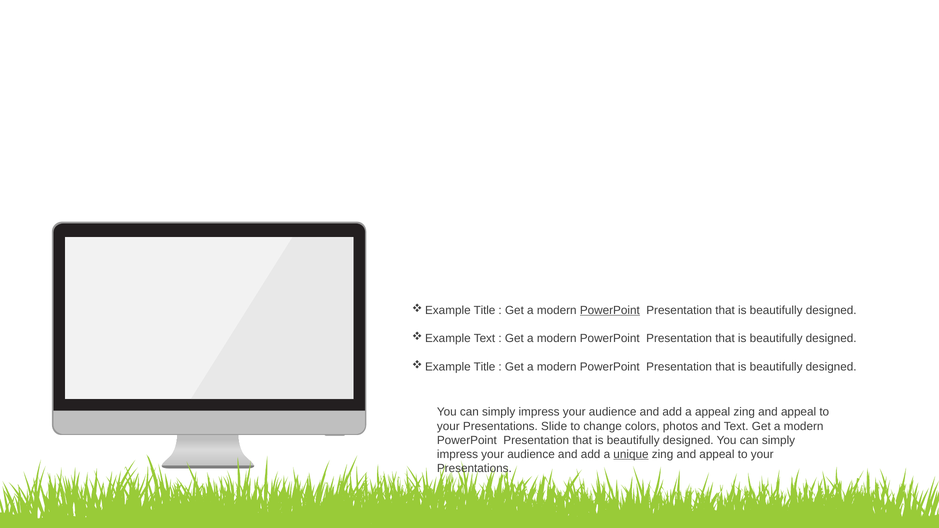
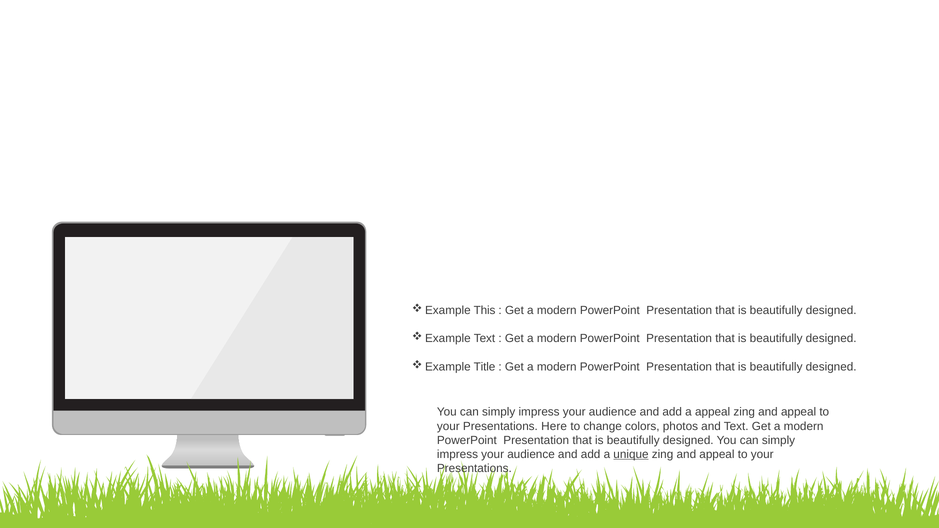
Title at (485, 310): Title -> This
PowerPoint at (610, 310) underline: present -> none
Slide: Slide -> Here
